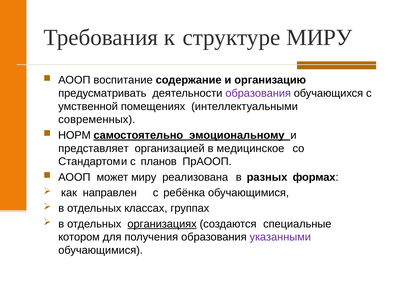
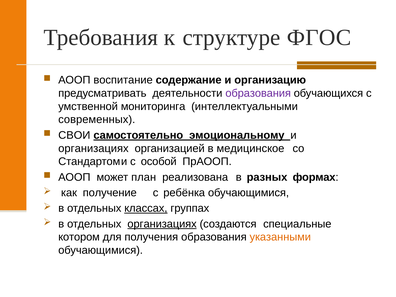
структуре МИРУ: МИРУ -> ФГОС
помещениях: помещениях -> мониторинга
НОРМ: НОРМ -> СВОИ
представляет at (93, 148): представляет -> организациях
планов: планов -> особой
может миру: миру -> план
направлен: направлен -> получение
классах underline: none -> present
указанными colour: purple -> orange
